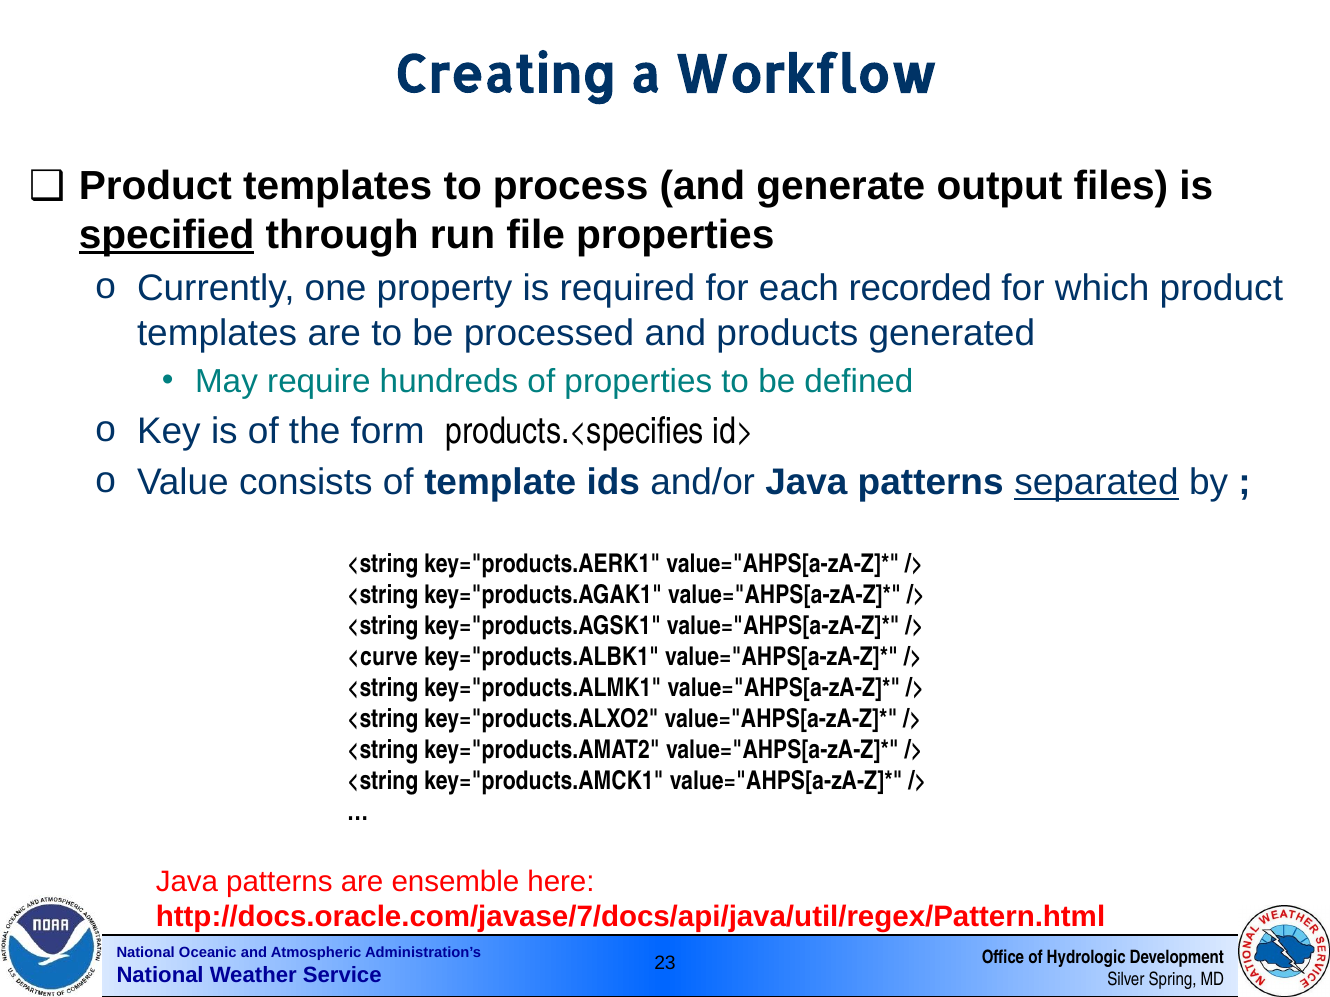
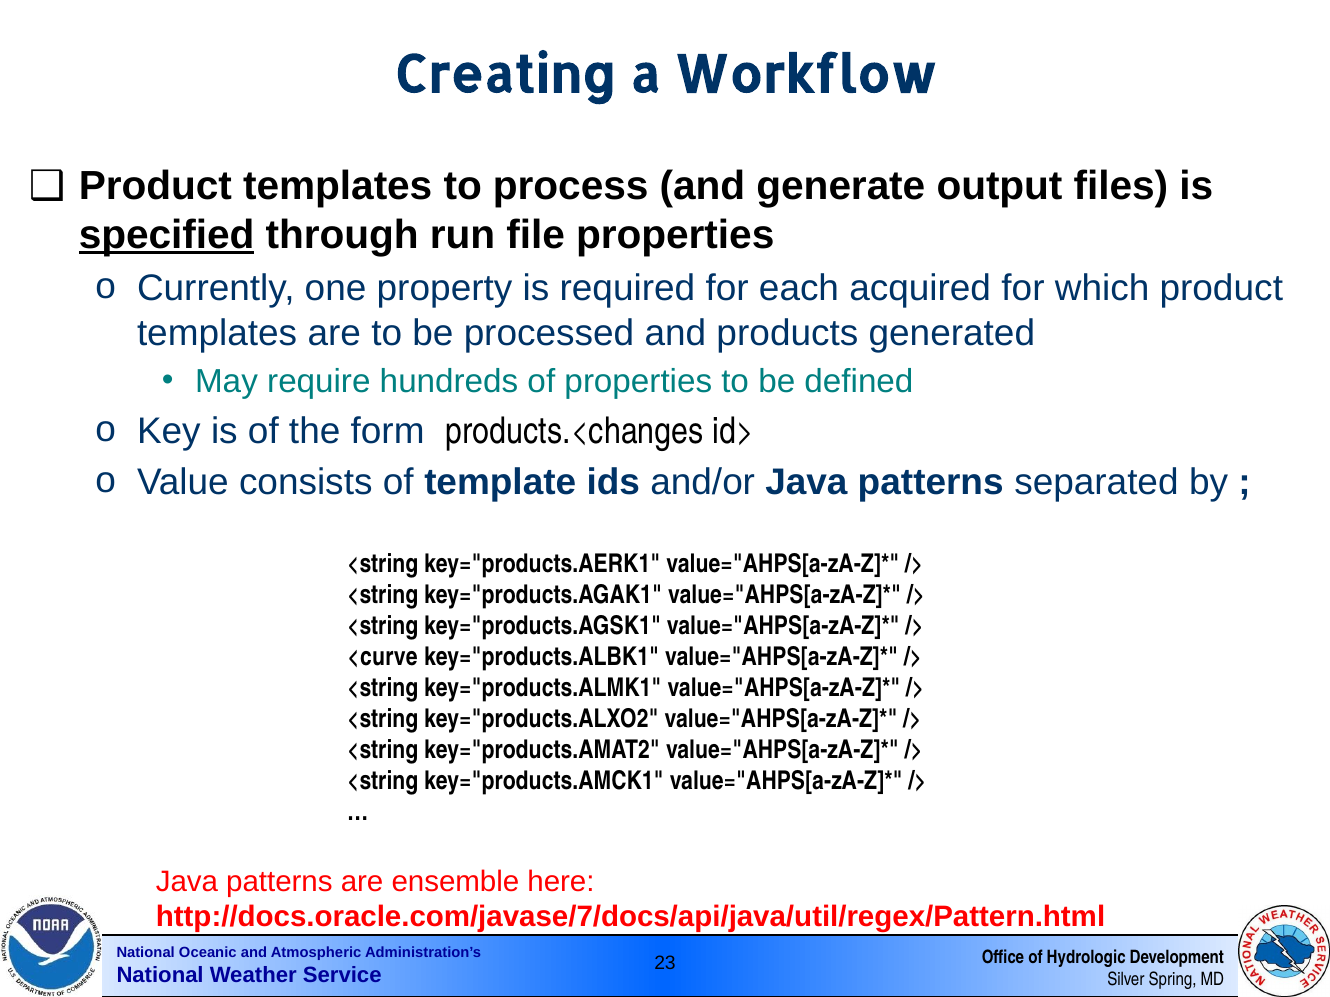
recorded: recorded -> acquired
products.<specifies: products.<specifies -> products.<changes
separated underline: present -> none
